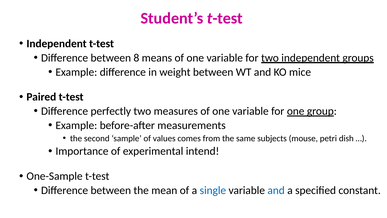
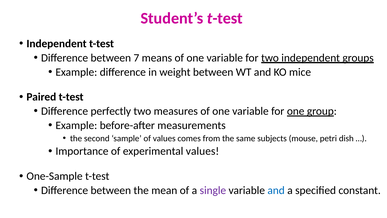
8: 8 -> 7
experimental intend: intend -> values
single colour: blue -> purple
